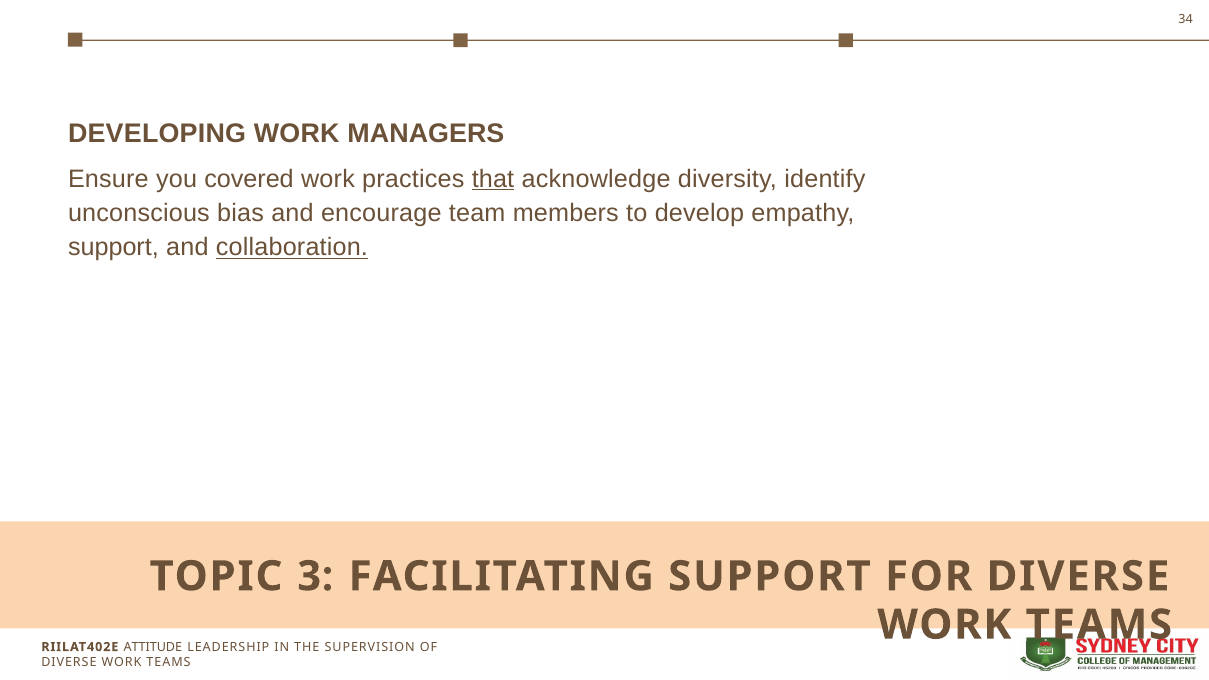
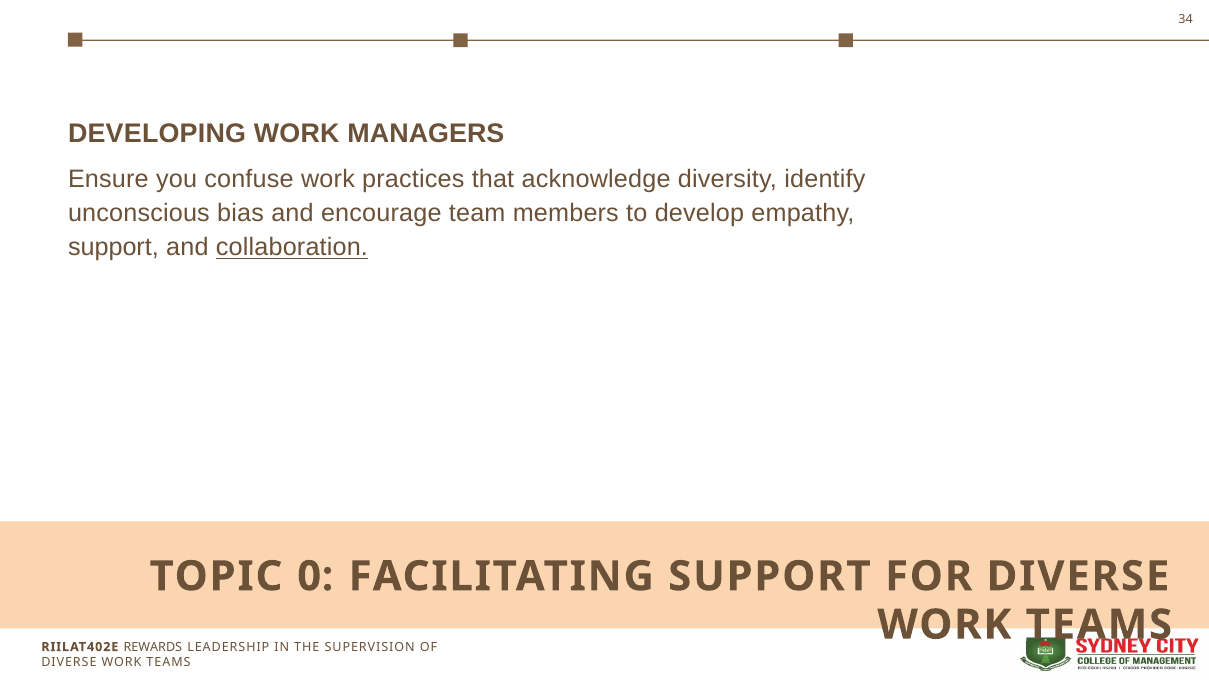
covered: covered -> confuse
that underline: present -> none
3: 3 -> 0
ATTITUDE: ATTITUDE -> REWARDS
